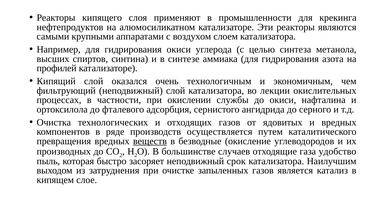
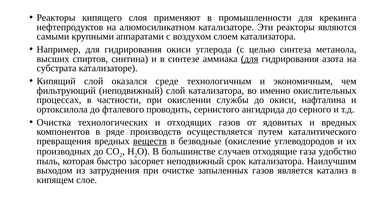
для at (250, 59) underline: none -> present
профилей: профилей -> субстрата
очень: очень -> среде
лекции: лекции -> именно
адсорбция: адсорбция -> проводить
